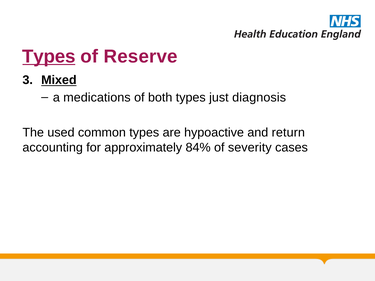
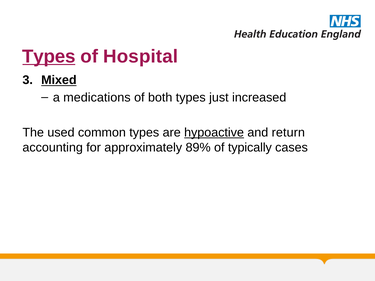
Reserve: Reserve -> Hospital
diagnosis: diagnosis -> increased
hypoactive underline: none -> present
84%: 84% -> 89%
severity: severity -> typically
